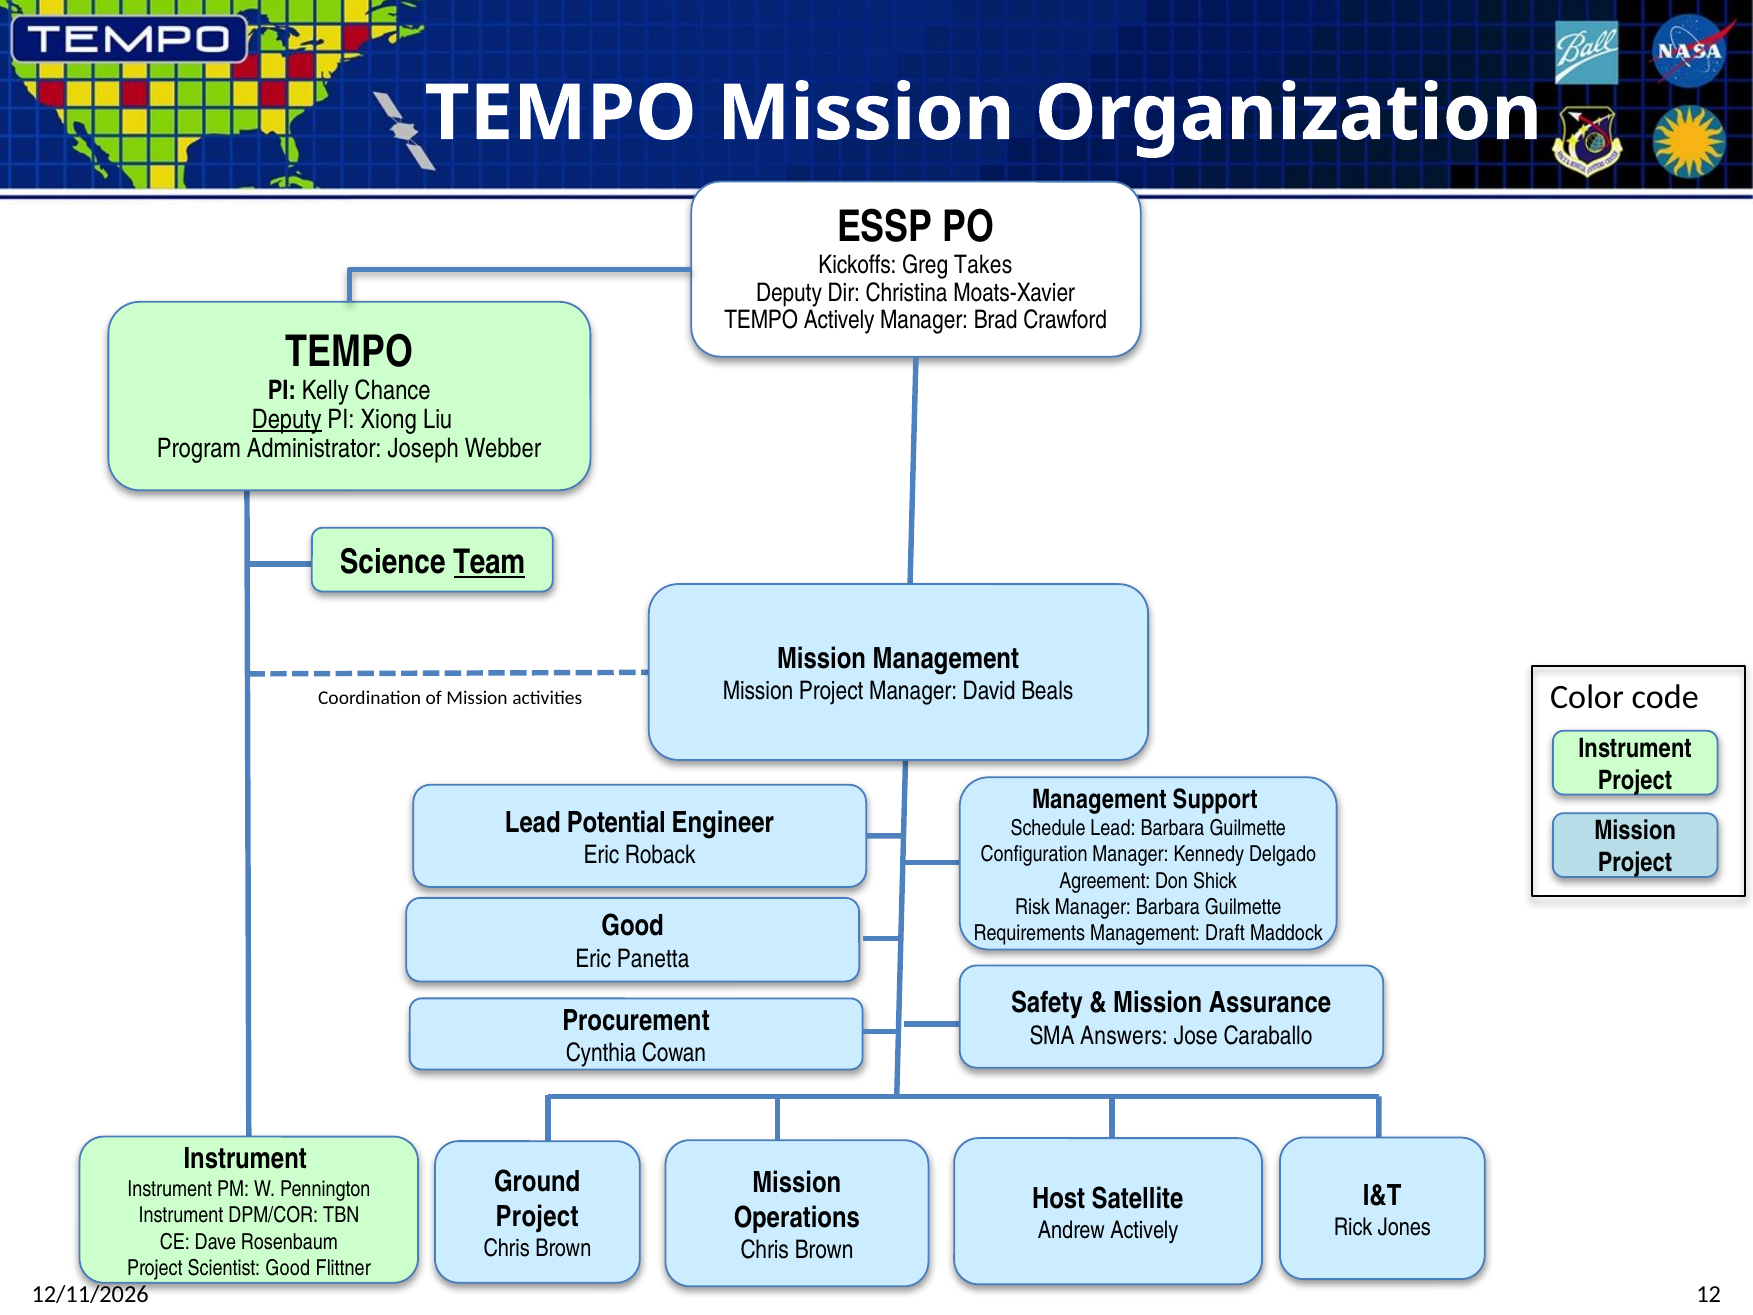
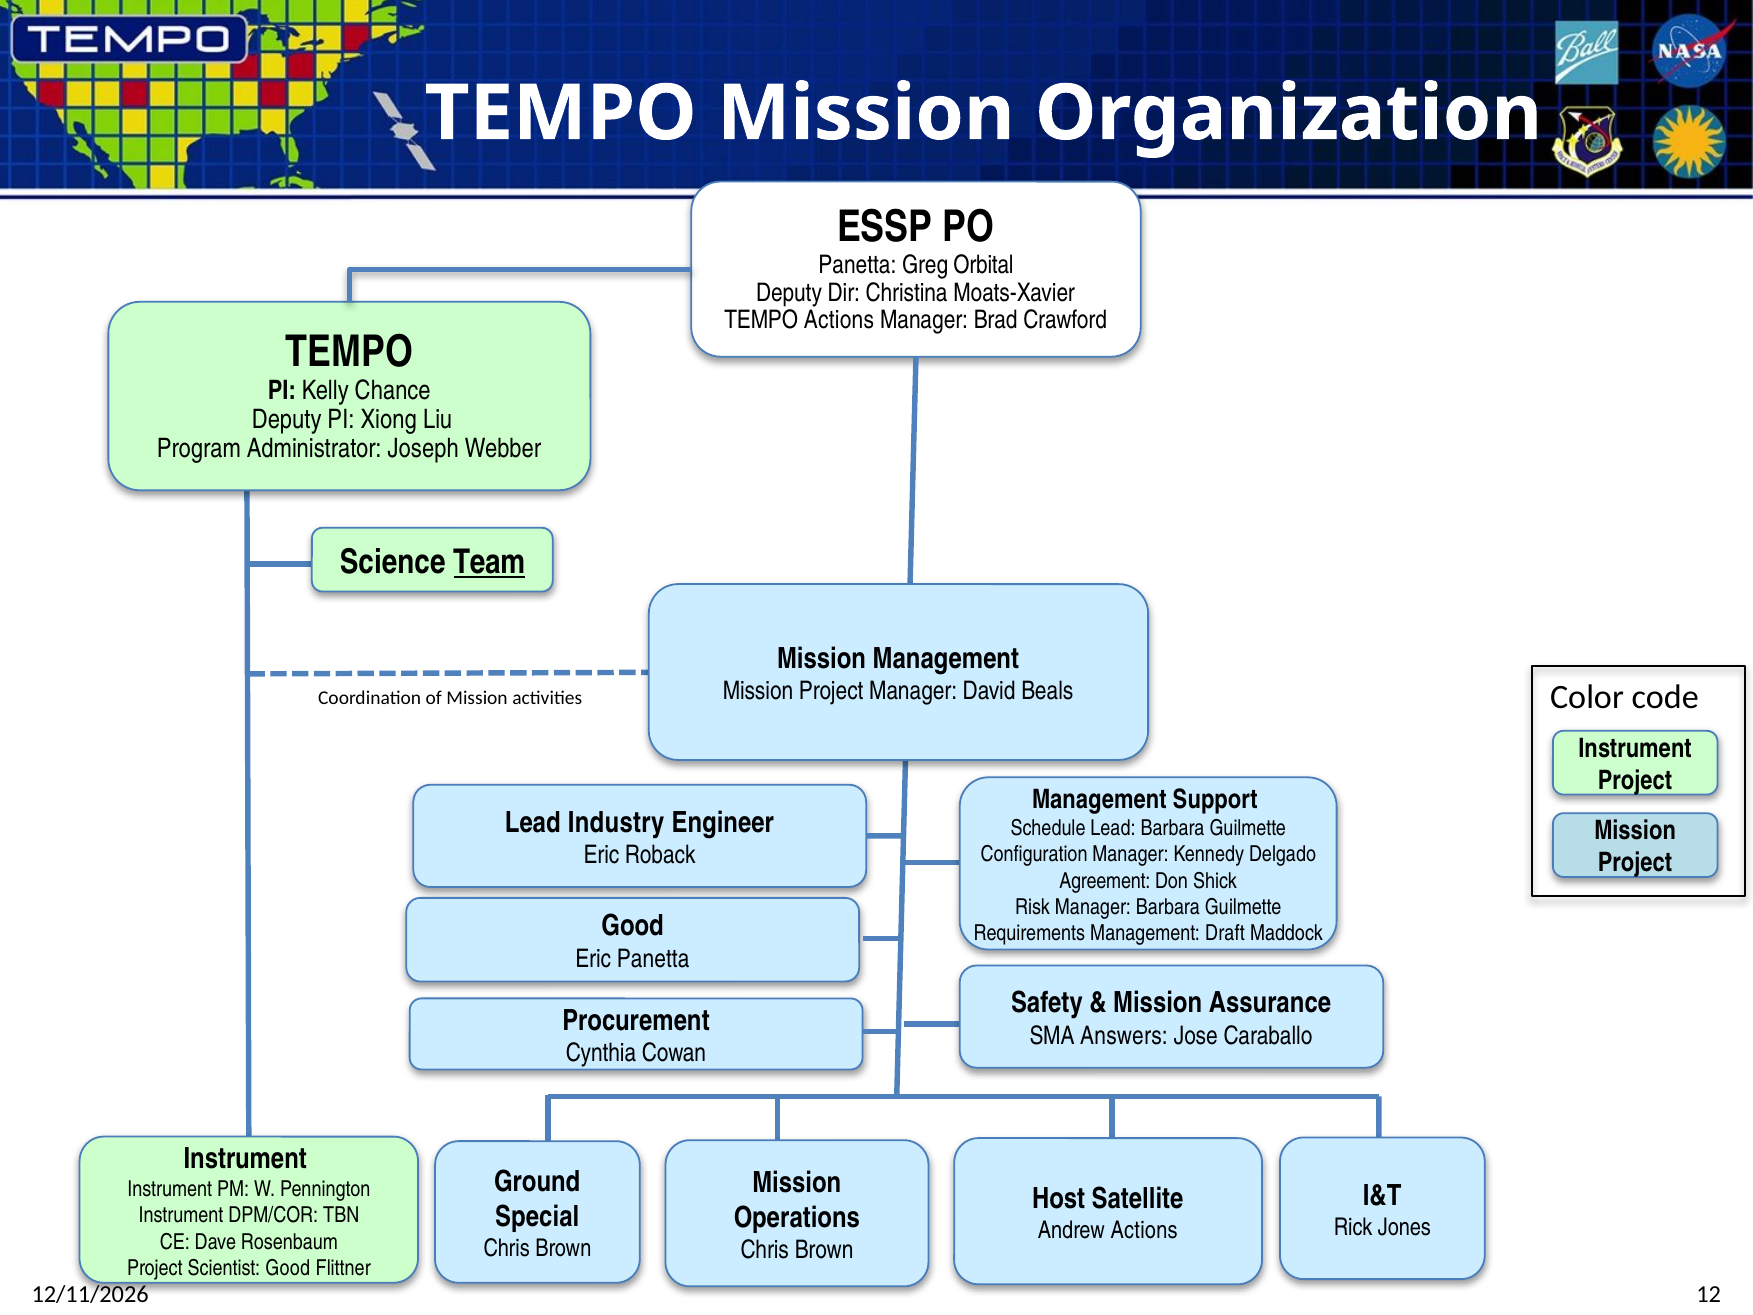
Kickoffs at (857, 265): Kickoffs -> Panetta
Takes: Takes -> Orbital
TEMPO Actively: Actively -> Actions
Deputy at (287, 419) underline: present -> none
Potential: Potential -> Industry
Project at (537, 1217): Project -> Special
Andrew Actively: Actively -> Actions
